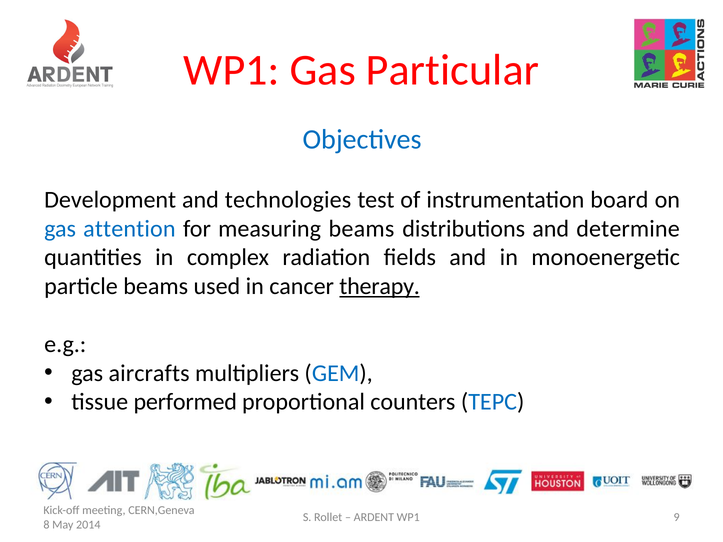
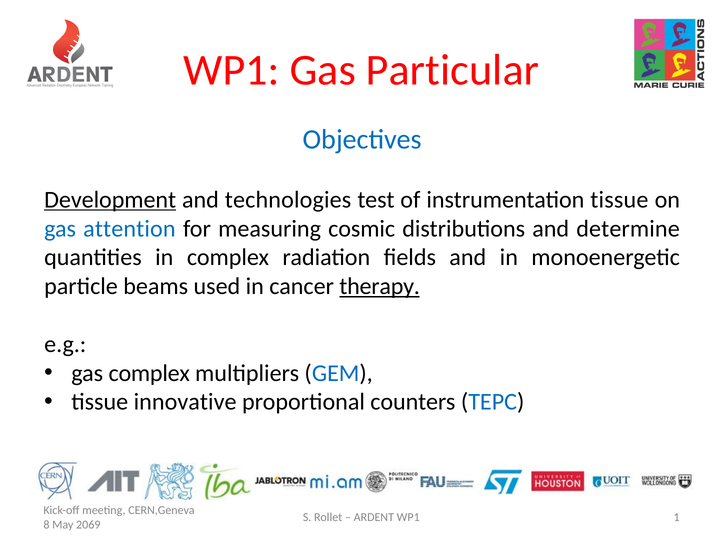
Development underline: none -> present
instrumentation board: board -> tissue
measuring beams: beams -> cosmic
gas aircrafts: aircrafts -> complex
performed: performed -> innovative
9: 9 -> 1
2014: 2014 -> 2069
